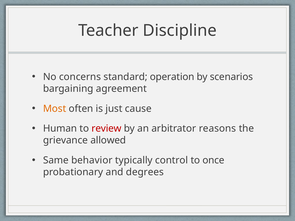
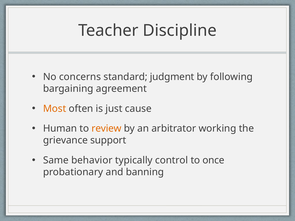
operation: operation -> judgment
scenarios: scenarios -> following
review colour: red -> orange
reasons: reasons -> working
allowed: allowed -> support
degrees: degrees -> banning
